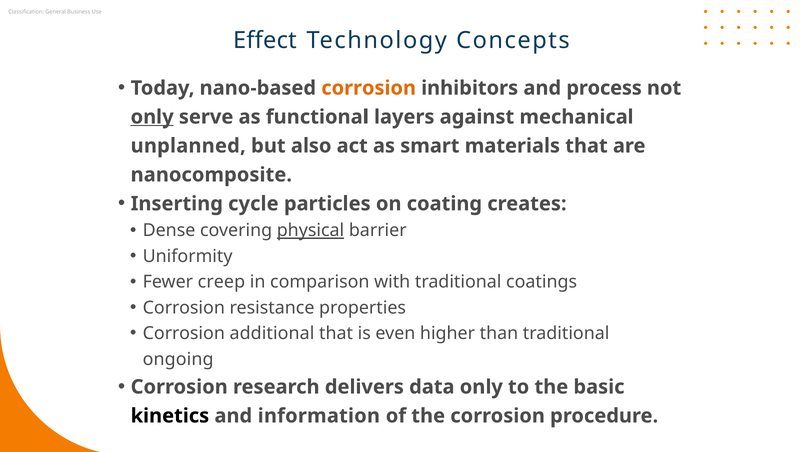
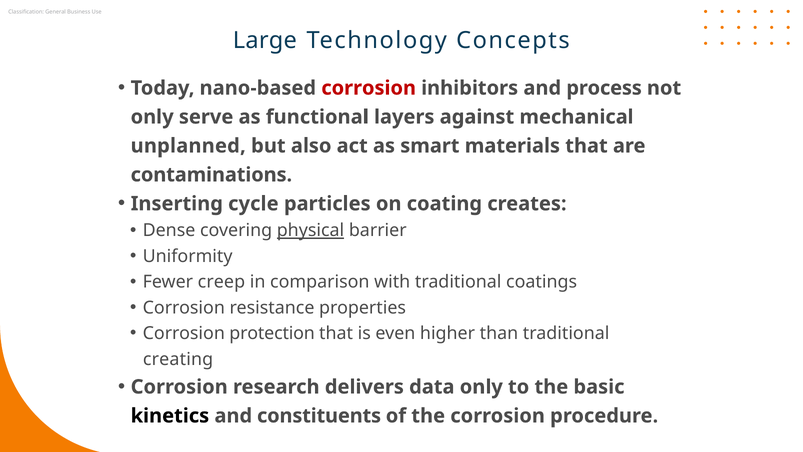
Effect: Effect -> Large
corrosion at (369, 88) colour: orange -> red
only at (152, 117) underline: present -> none
nanocomposite: nanocomposite -> contaminations
additional: additional -> protection
ongoing: ongoing -> creating
information: information -> constituents
